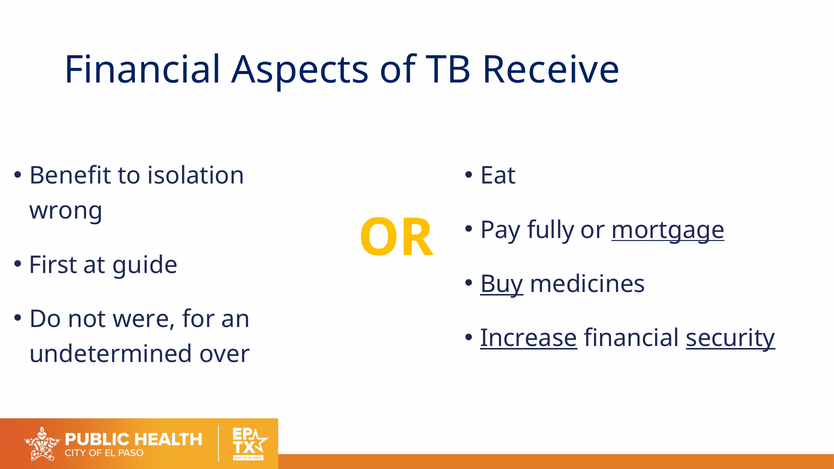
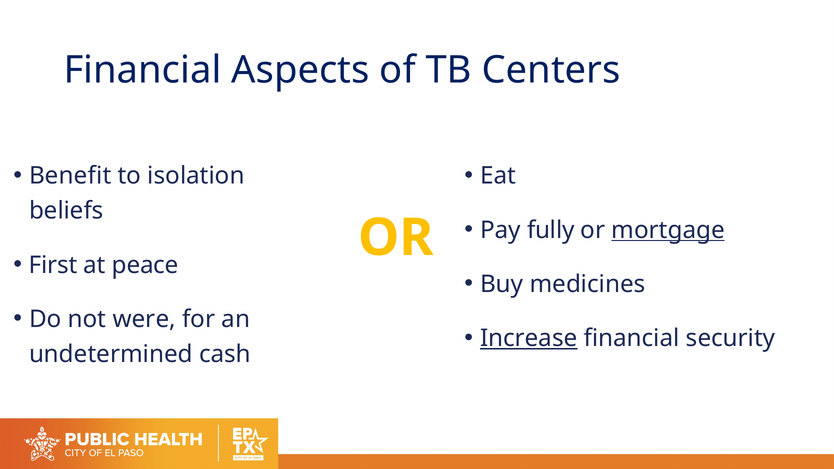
Receive: Receive -> Centers
wrong: wrong -> beliefs
guide: guide -> peace
Buy underline: present -> none
security underline: present -> none
over: over -> cash
